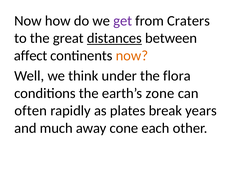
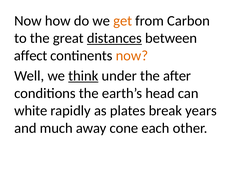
get colour: purple -> orange
Craters: Craters -> Carbon
think underline: none -> present
flora: flora -> after
zone: zone -> head
often: often -> white
